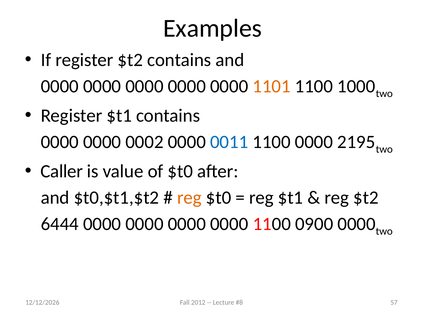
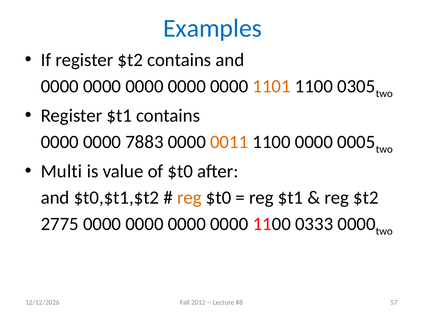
Examples colour: black -> blue
1000: 1000 -> 0305
0002: 0002 -> 7883
0011 colour: blue -> orange
2195: 2195 -> 0005
Caller: Caller -> Multi
6444: 6444 -> 2775
0900: 0900 -> 0333
